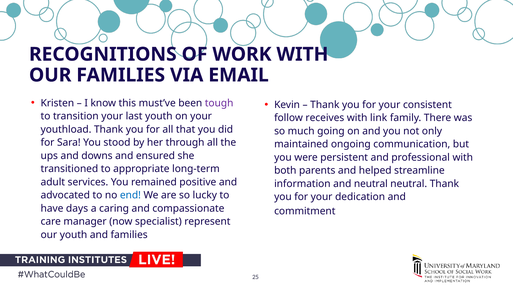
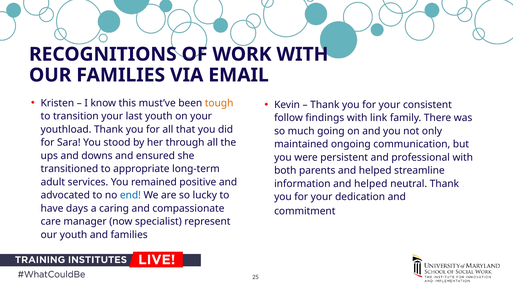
tough colour: purple -> orange
receives: receives -> findings
information and neutral: neutral -> helped
